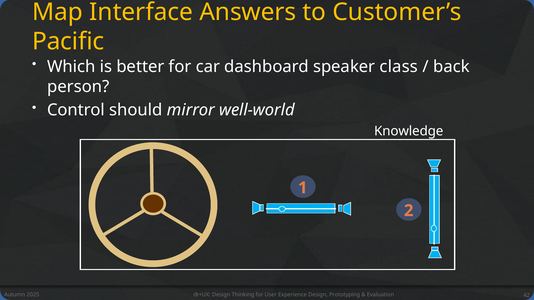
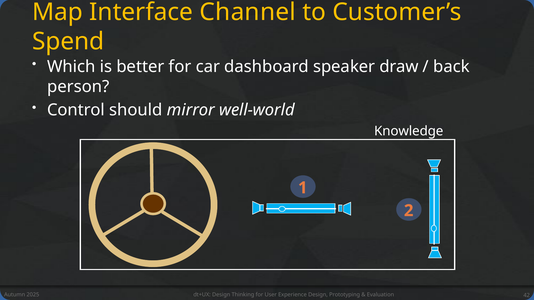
Answers: Answers -> Channel
Pacific: Pacific -> Spend
class: class -> draw
